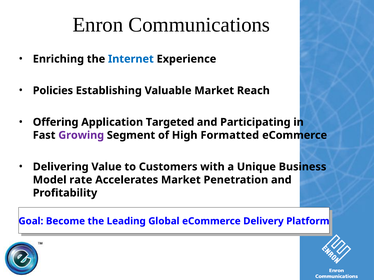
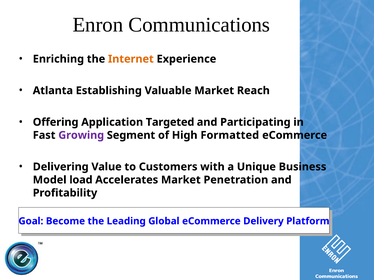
Internet colour: blue -> orange
Policies: Policies -> Atlanta
rate: rate -> load
